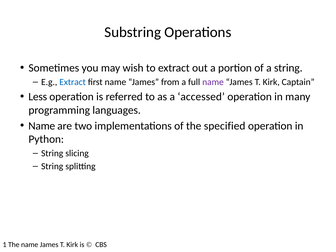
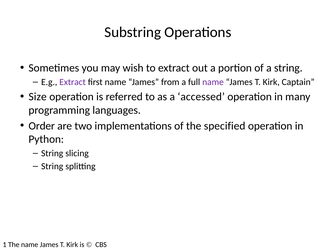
Extract at (73, 82) colour: blue -> purple
Less: Less -> Size
Name at (42, 126): Name -> Order
